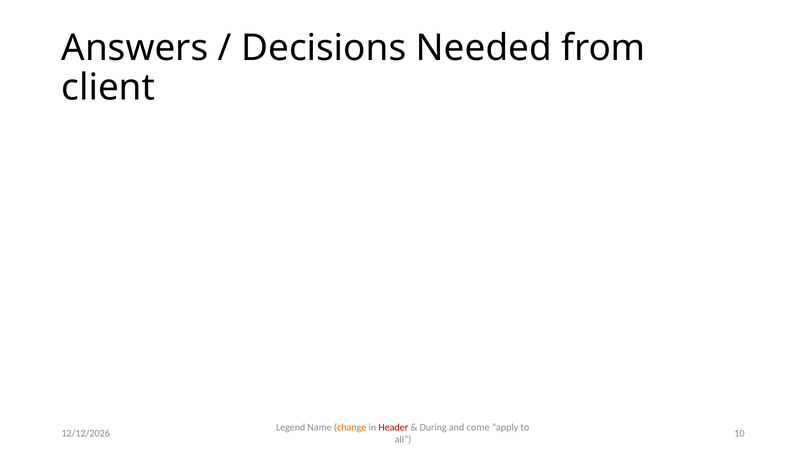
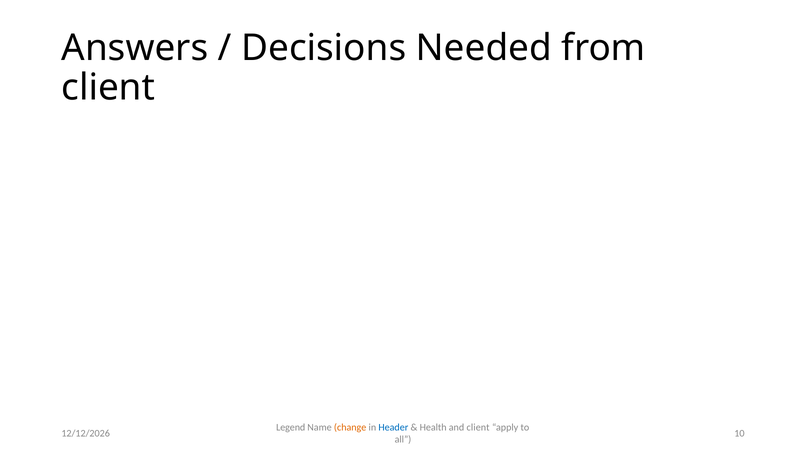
Header colour: red -> blue
During: During -> Health
and come: come -> client
